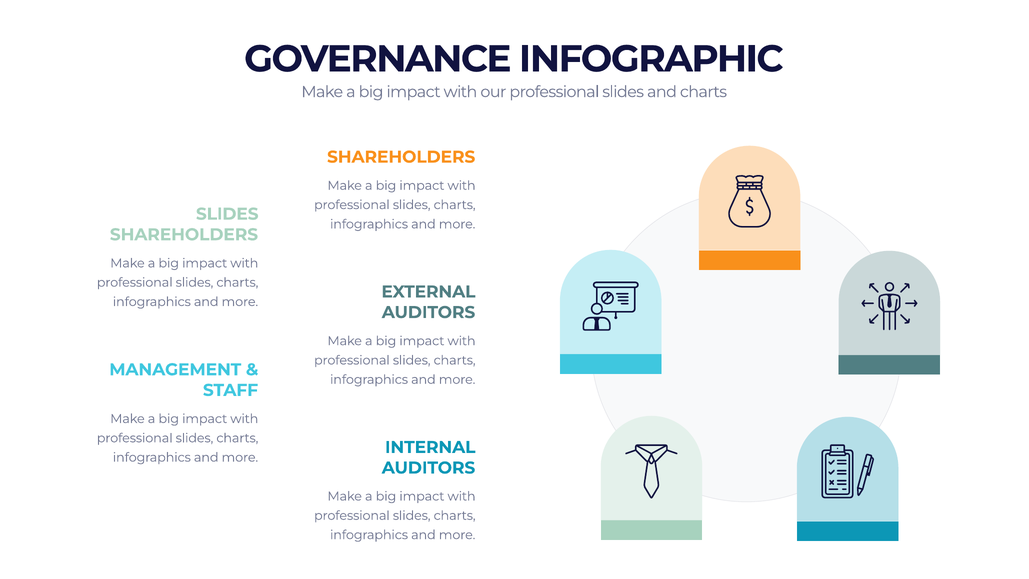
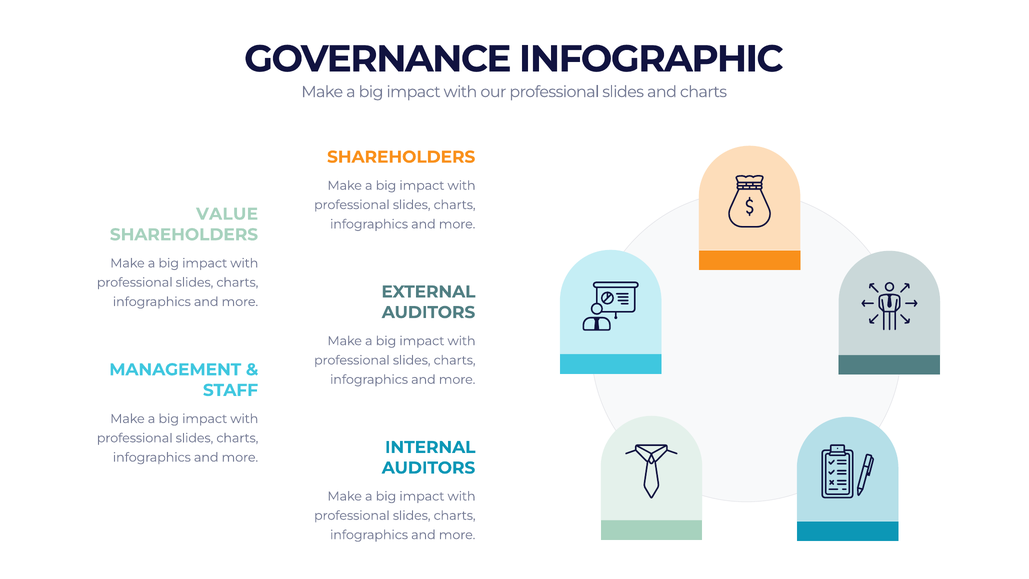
SLIDES at (227, 214): SLIDES -> VALUE
